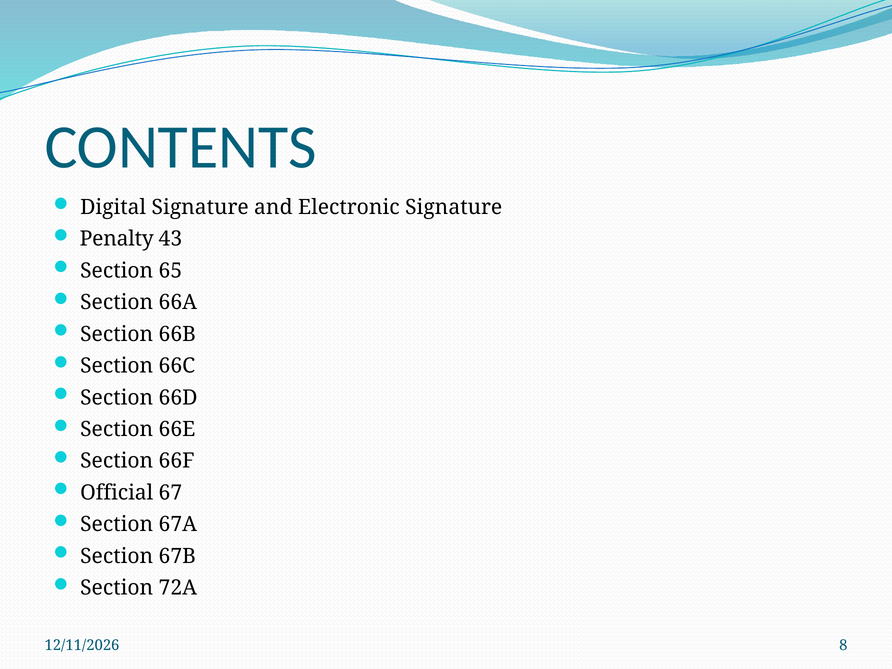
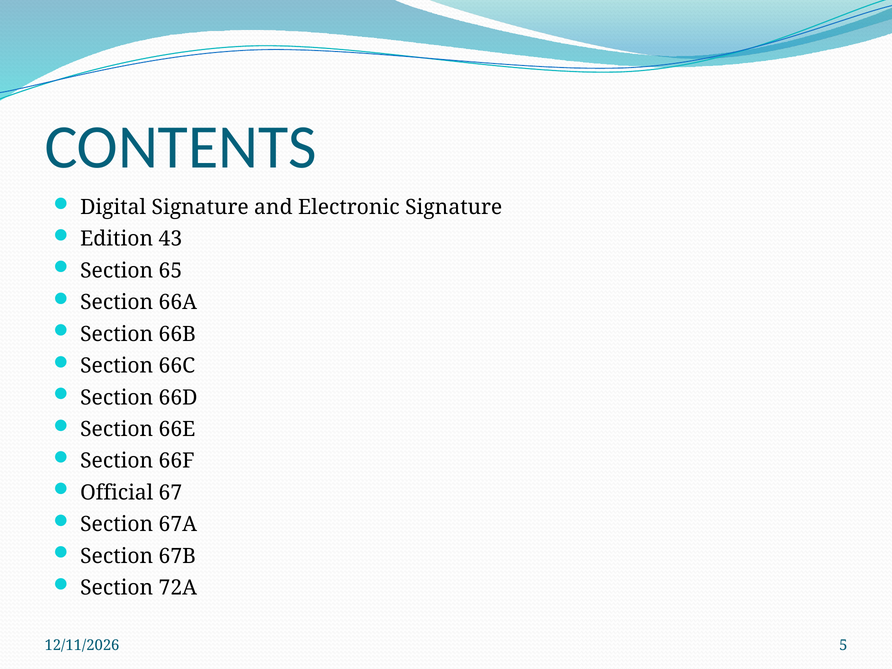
Penalty: Penalty -> Edition
8: 8 -> 5
